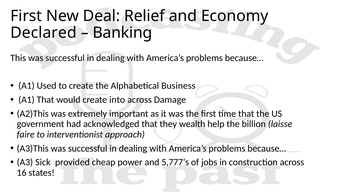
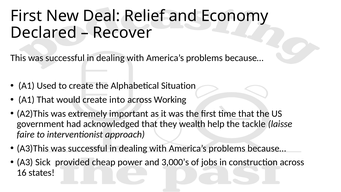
Banking: Banking -> Recover
Business: Business -> Situation
Damage: Damage -> Working
billion: billion -> tackle
5,777’s: 5,777’s -> 3,000’s
